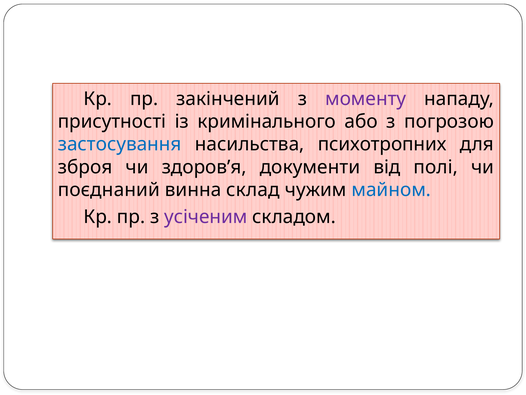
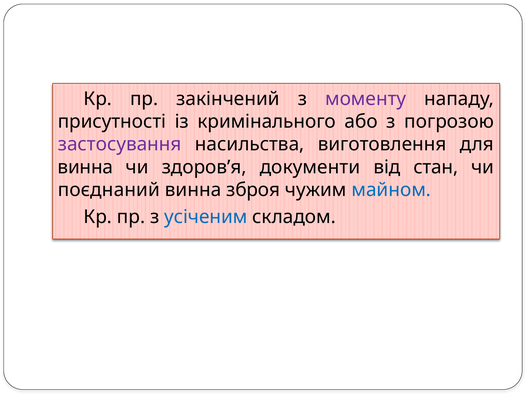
застосування colour: blue -> purple
психотропних: психотропних -> виготовлення
зброя at (85, 167): зброя -> винна
полі: полі -> стан
склад: склад -> зброя
усіченим colour: purple -> blue
